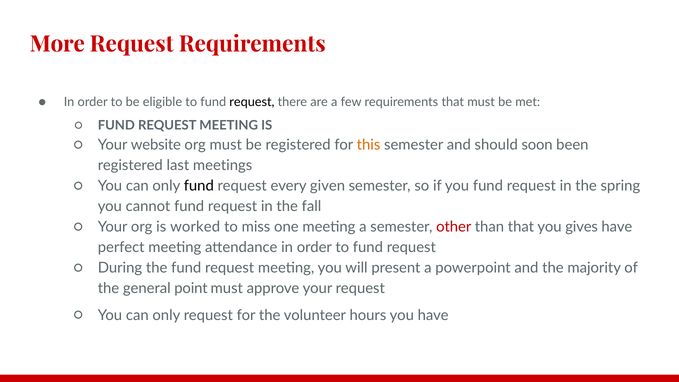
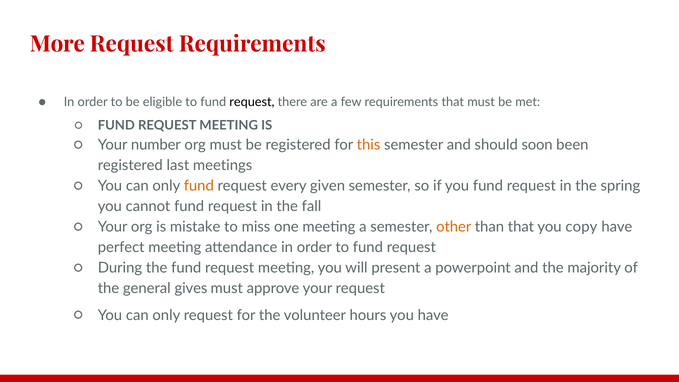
website: website -> number
fund at (199, 186) colour: black -> orange
worked: worked -> mistake
other colour: red -> orange
gives: gives -> copy
point: point -> gives
